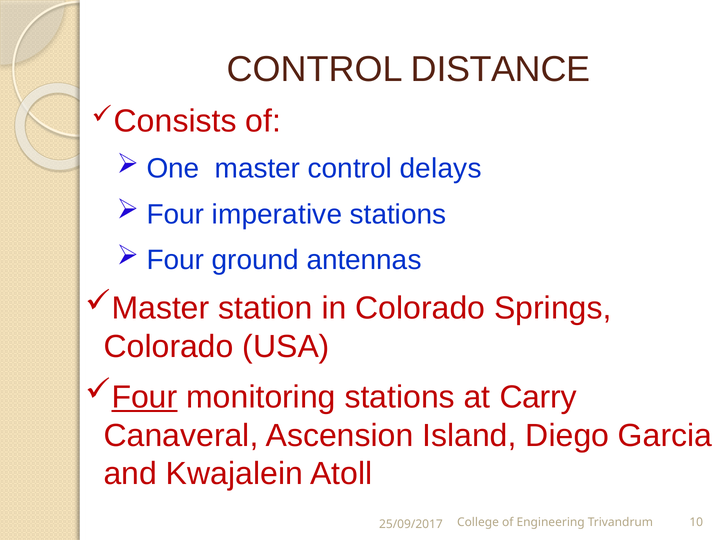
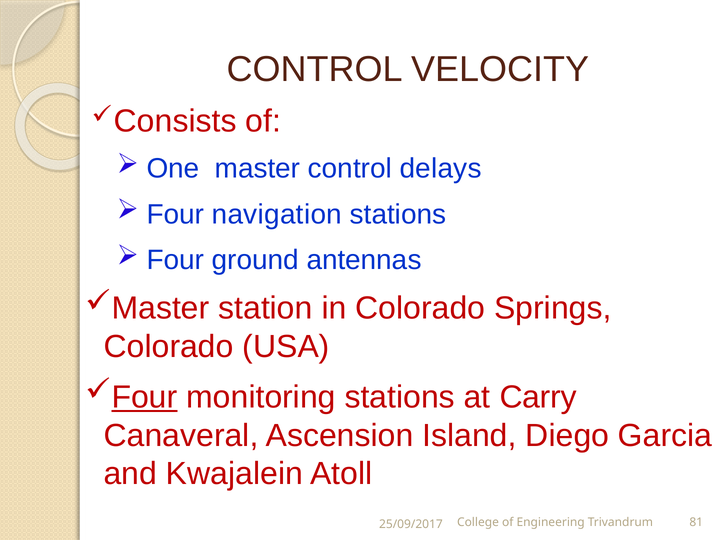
DISTANCE: DISTANCE -> VELOCITY
imperative: imperative -> navigation
10: 10 -> 81
